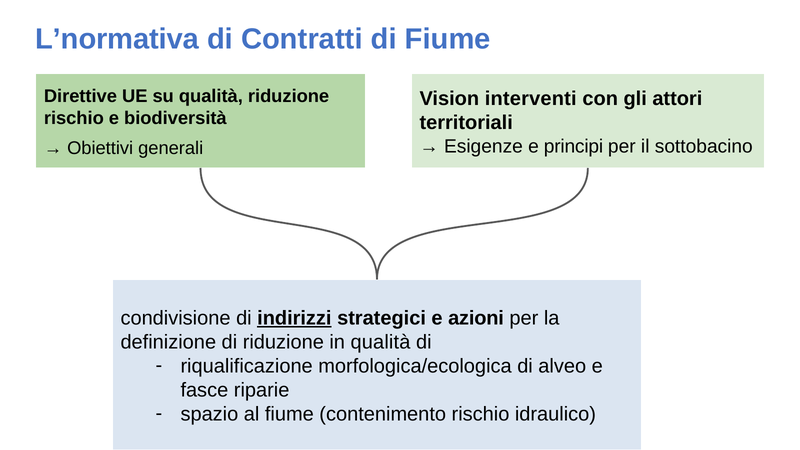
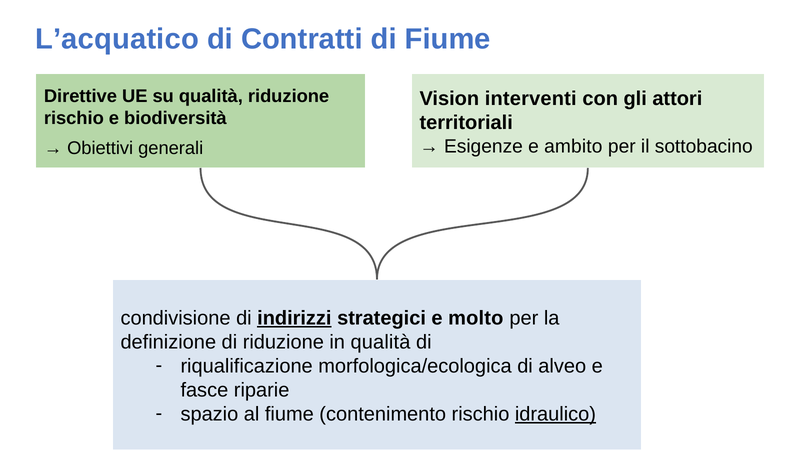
L’normativa: L’normativa -> L’acquatico
principi: principi -> ambito
azioni: azioni -> molto
idraulico underline: none -> present
